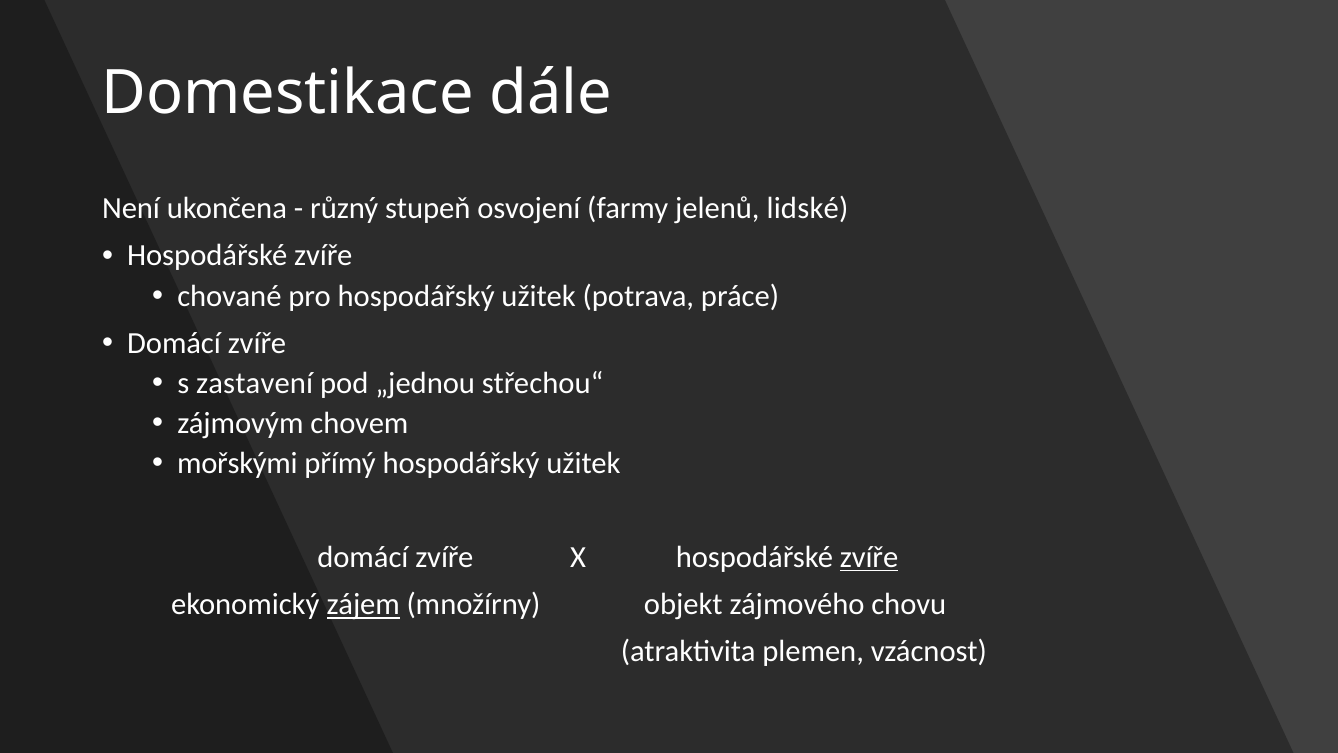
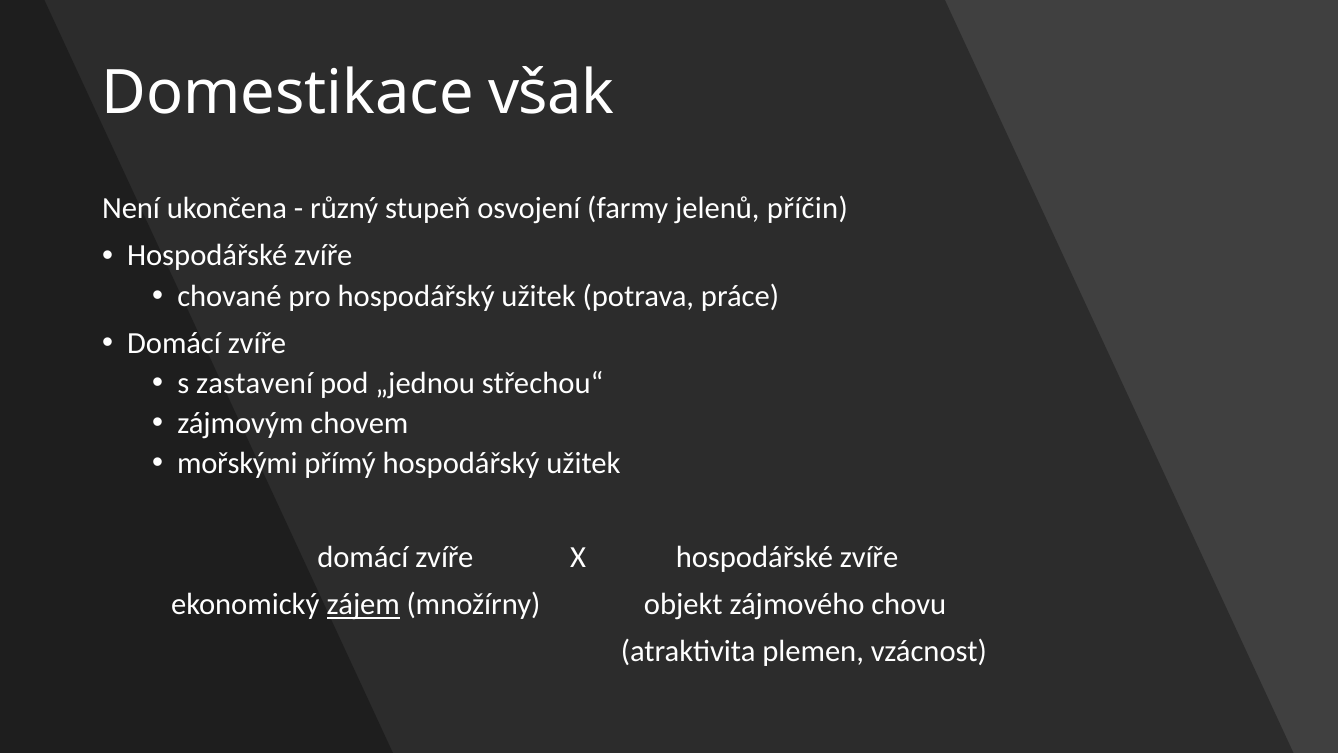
dále: dále -> však
lidské: lidské -> příčin
zvíře at (869, 557) underline: present -> none
